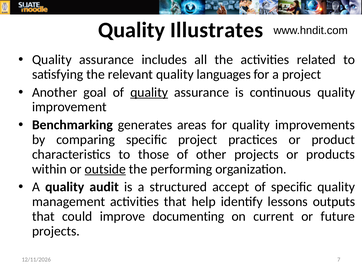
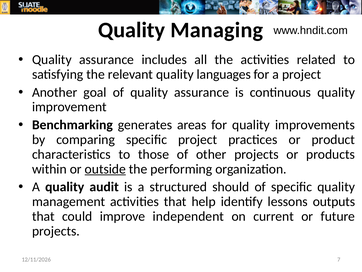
Illustrates: Illustrates -> Managing
quality at (149, 92) underline: present -> none
accept: accept -> should
documenting: documenting -> independent
